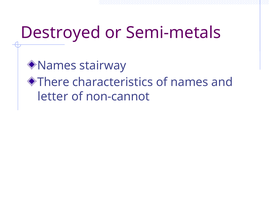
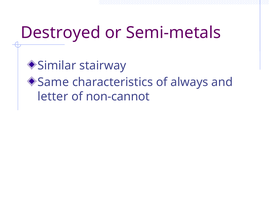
Names at (57, 65): Names -> Similar
There: There -> Same
of names: names -> always
